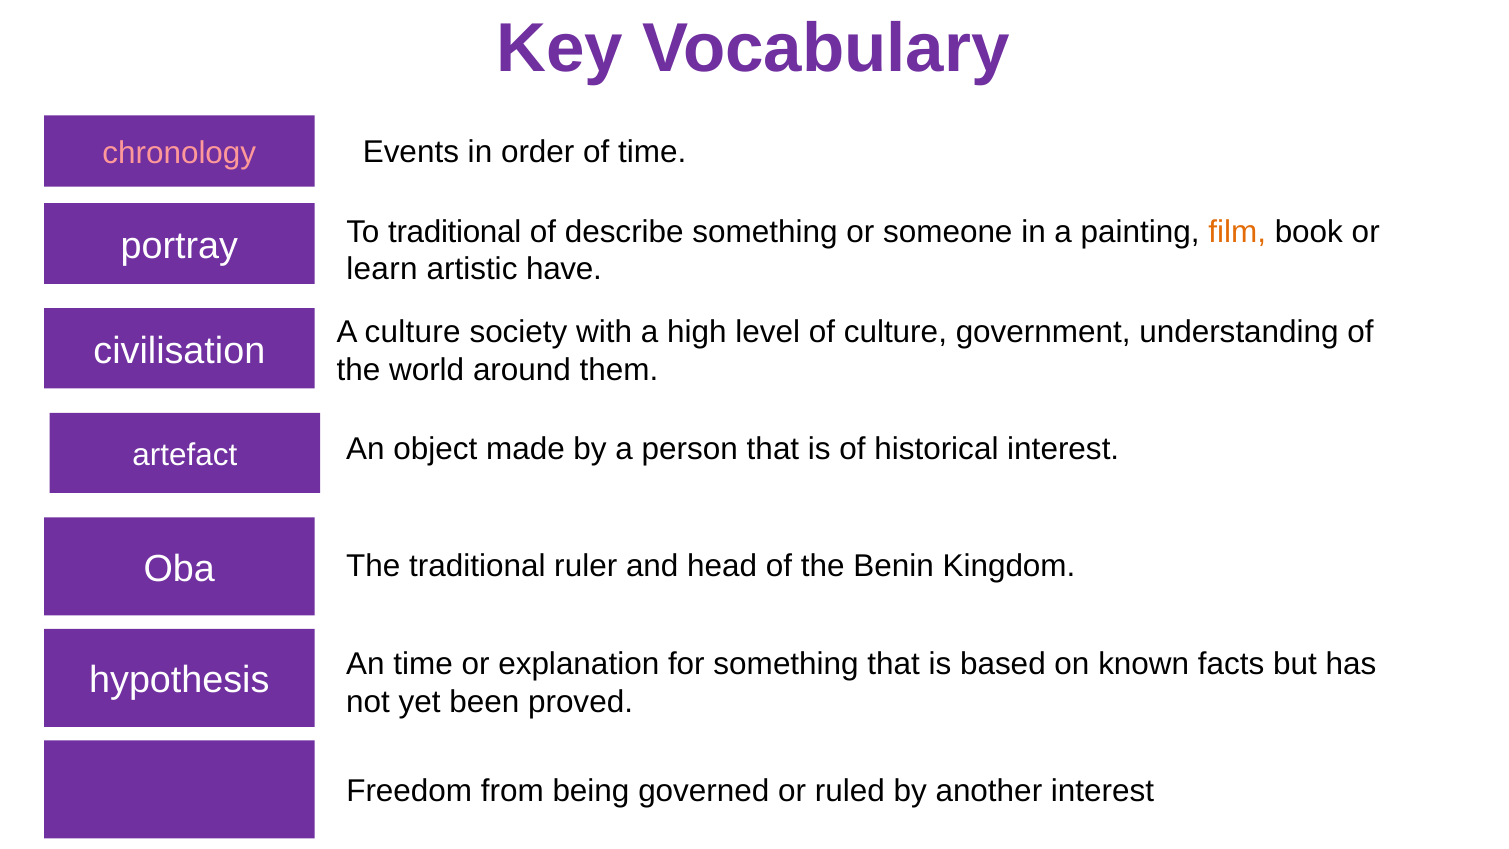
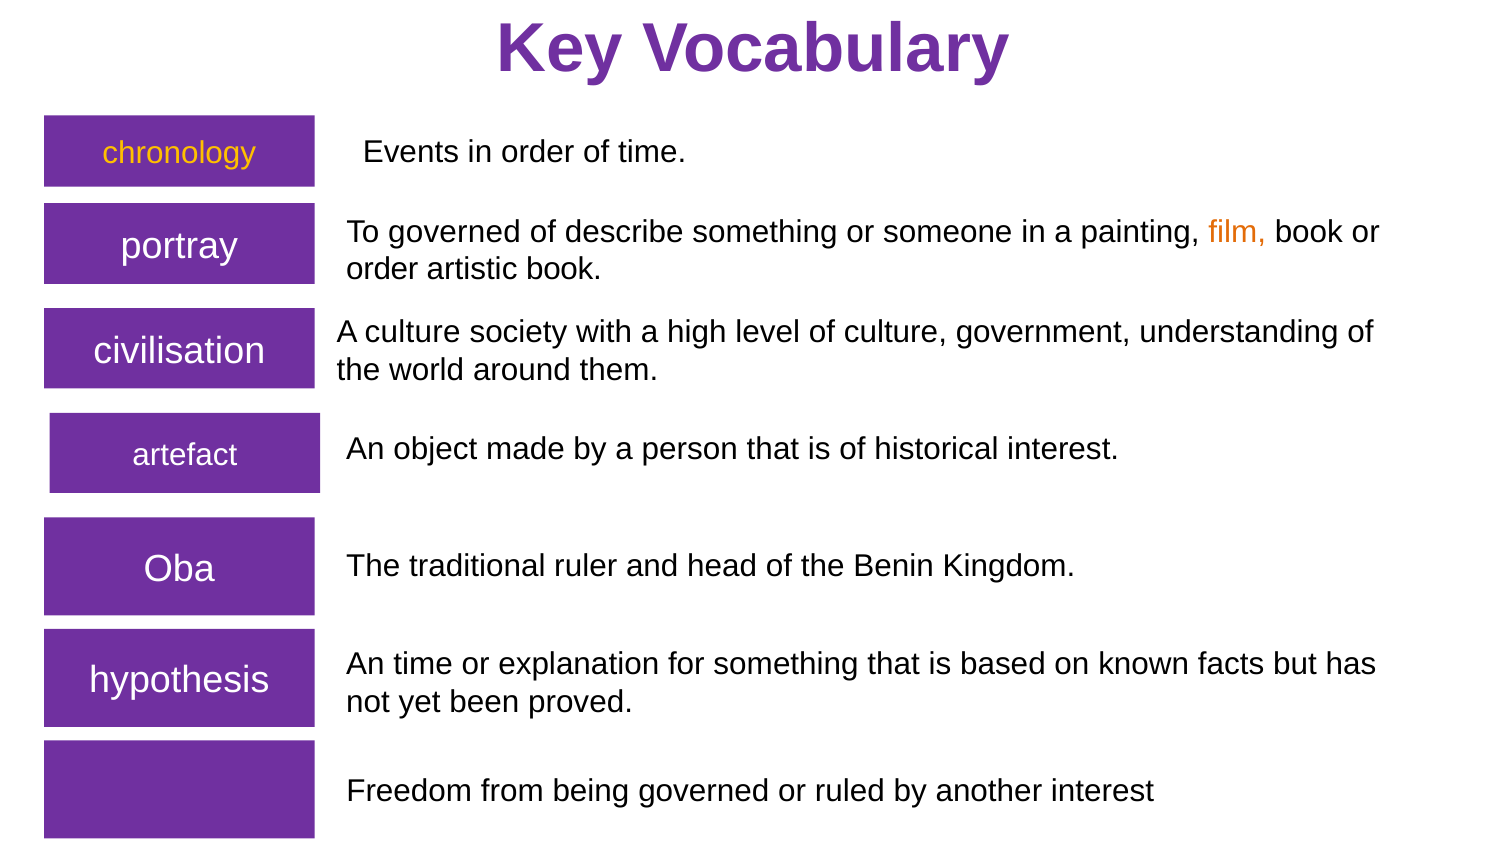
chronology colour: pink -> yellow
To traditional: traditional -> governed
learn at (382, 269): learn -> order
artistic have: have -> book
